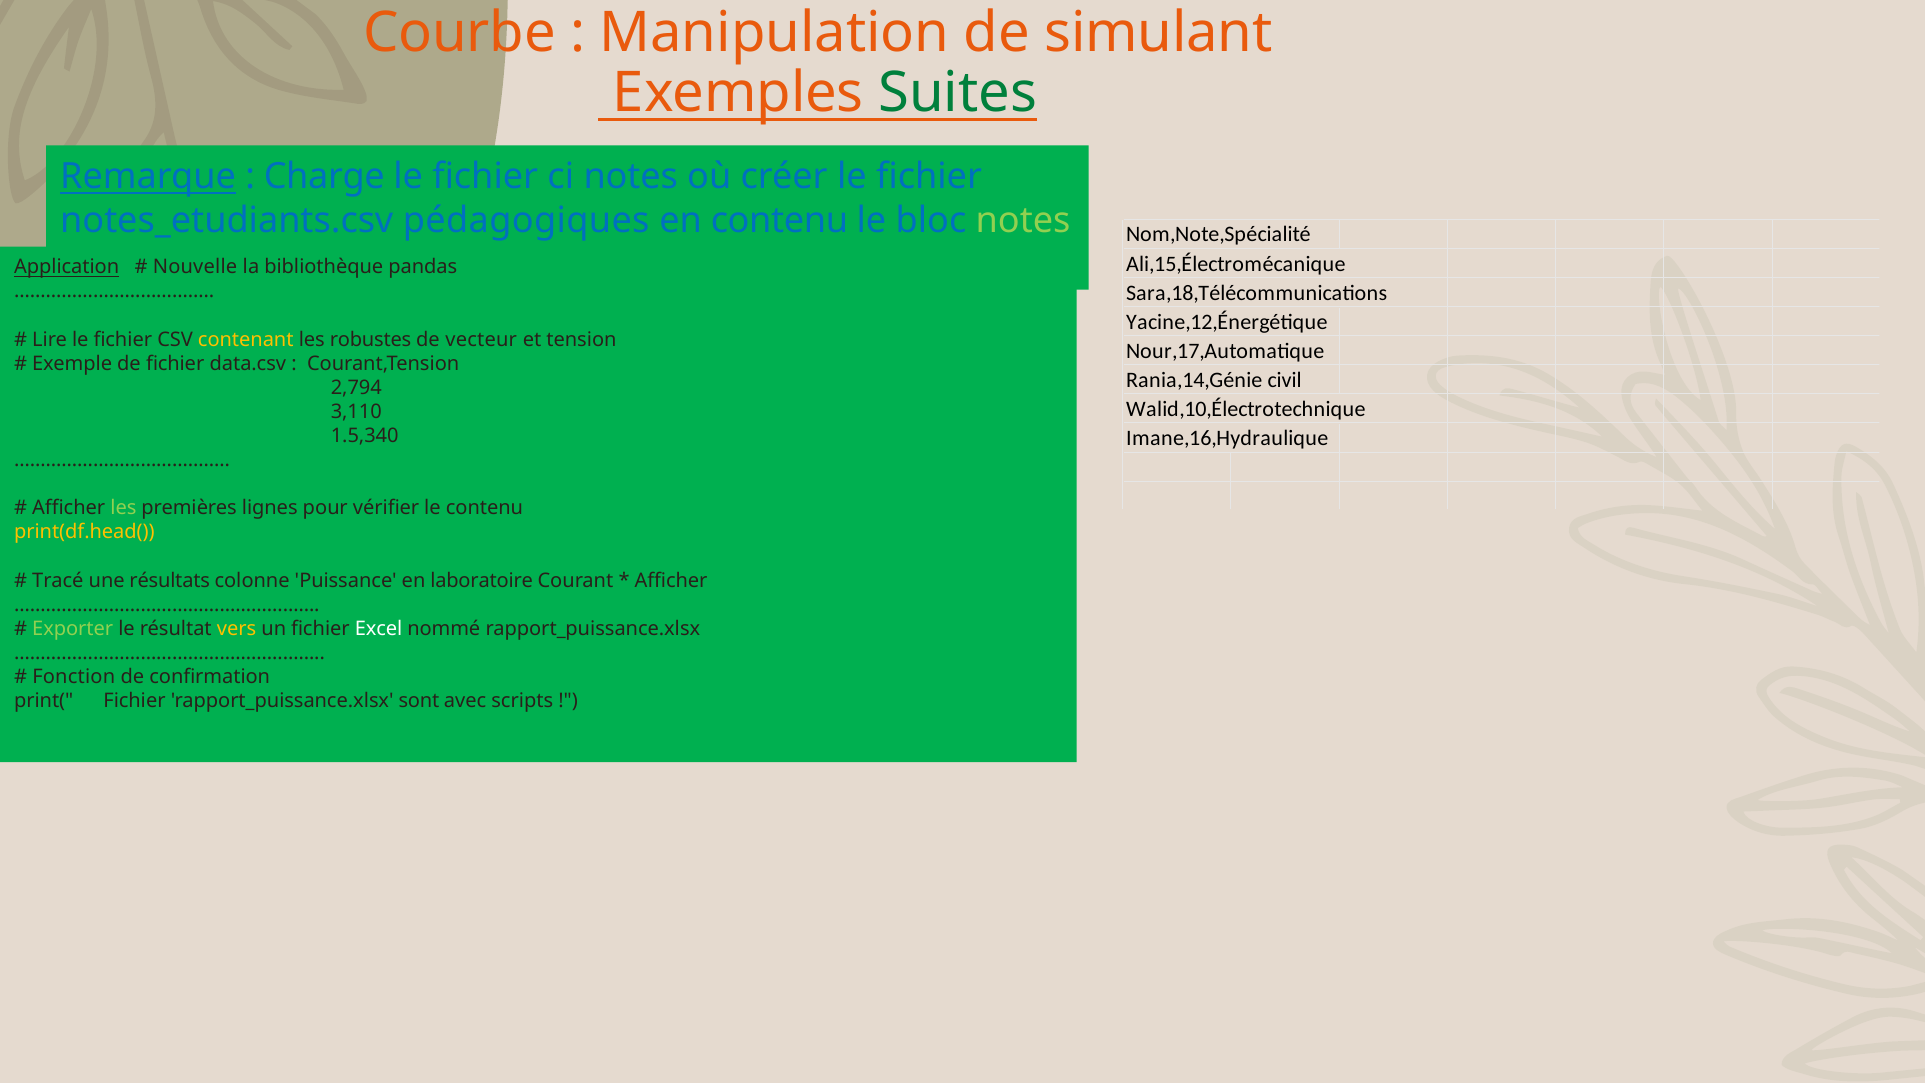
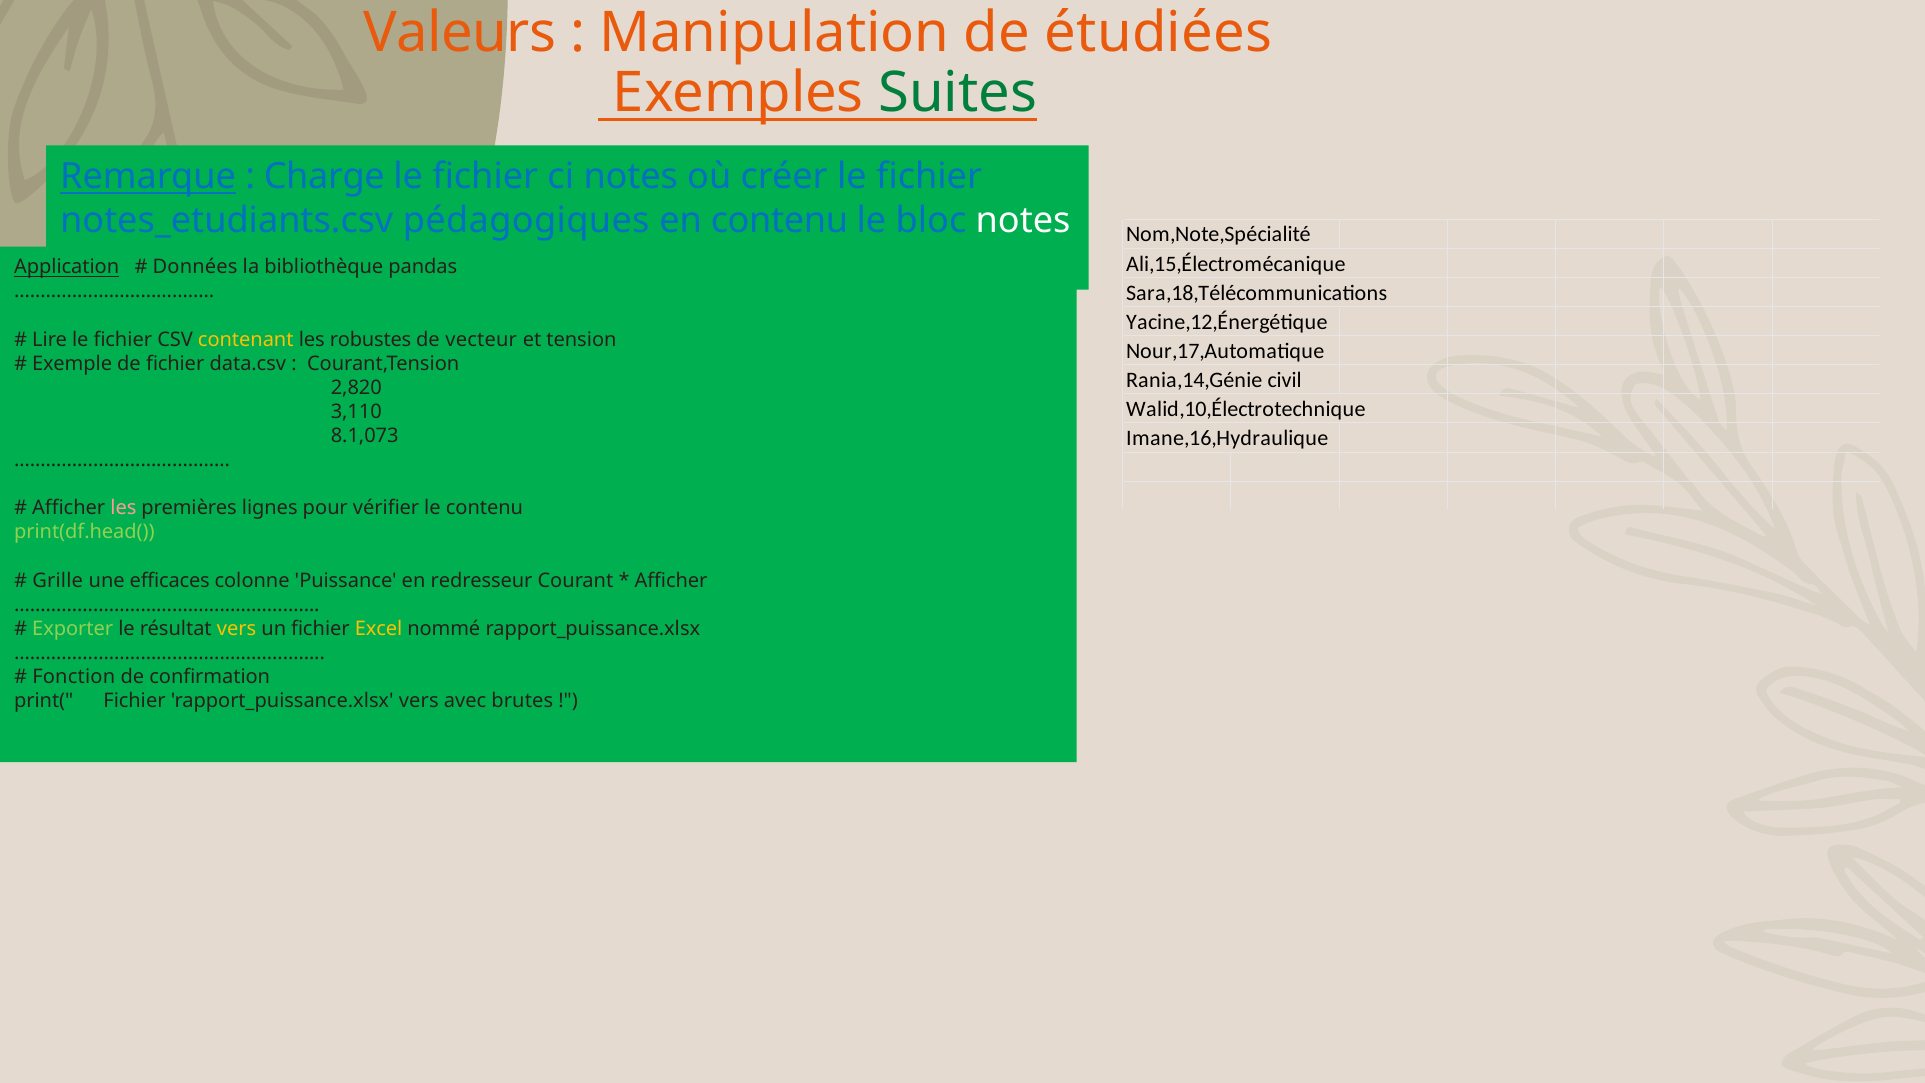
Courbe: Courbe -> Valeurs
simulant: simulant -> étudiées
notes at (1023, 220) colour: light green -> white
Nouvelle: Nouvelle -> Données
2,794: 2,794 -> 2,820
1.5,340: 1.5,340 -> 8.1,073
les at (123, 508) colour: light green -> pink
print(df.head( colour: yellow -> light green
Tracé: Tracé -> Grille
résultats: résultats -> efficaces
laboratoire: laboratoire -> redresseur
Excel colour: white -> yellow
rapport_puissance.xlsx sont: sont -> vers
scripts: scripts -> brutes
